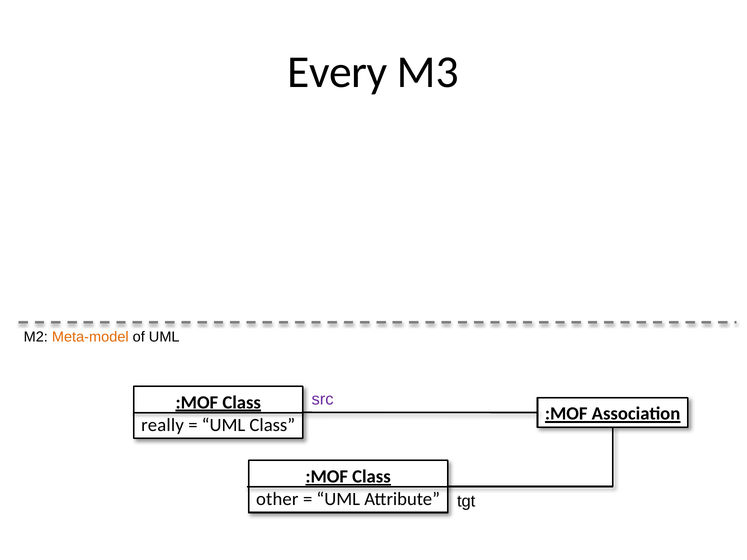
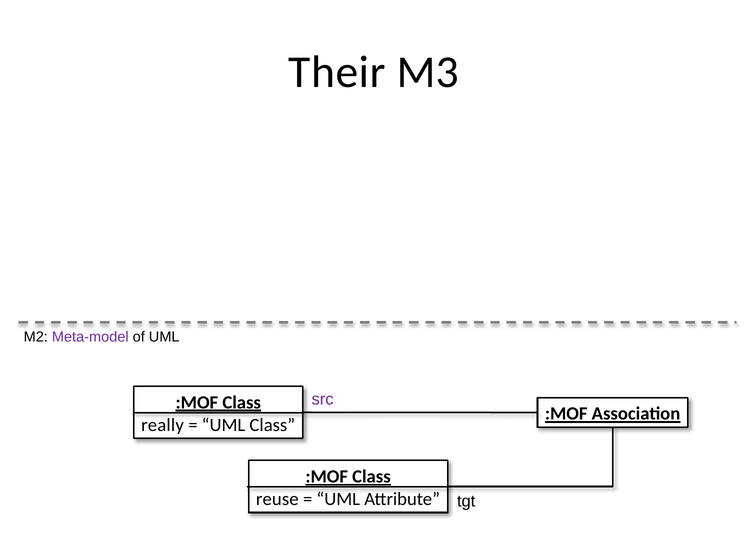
Every: Every -> Their
Meta-model colour: orange -> purple
other: other -> reuse
